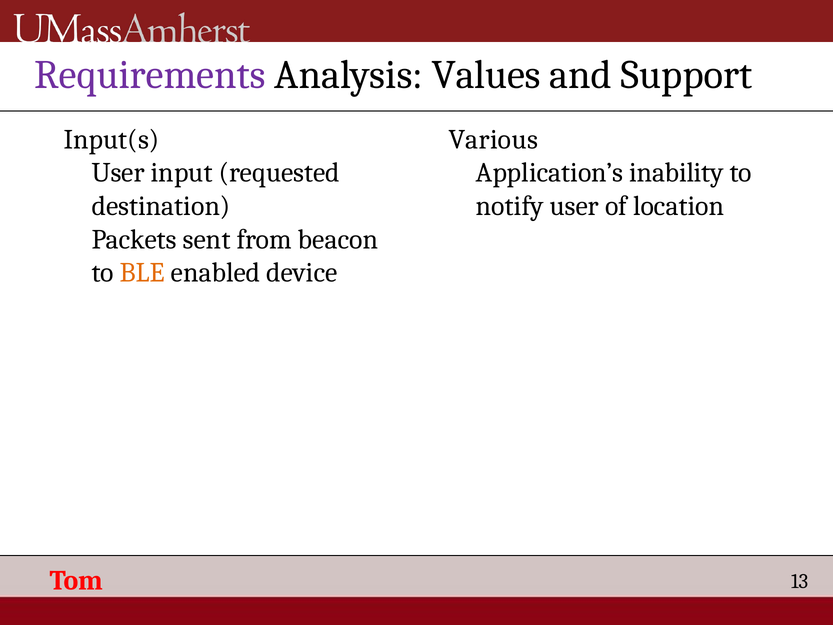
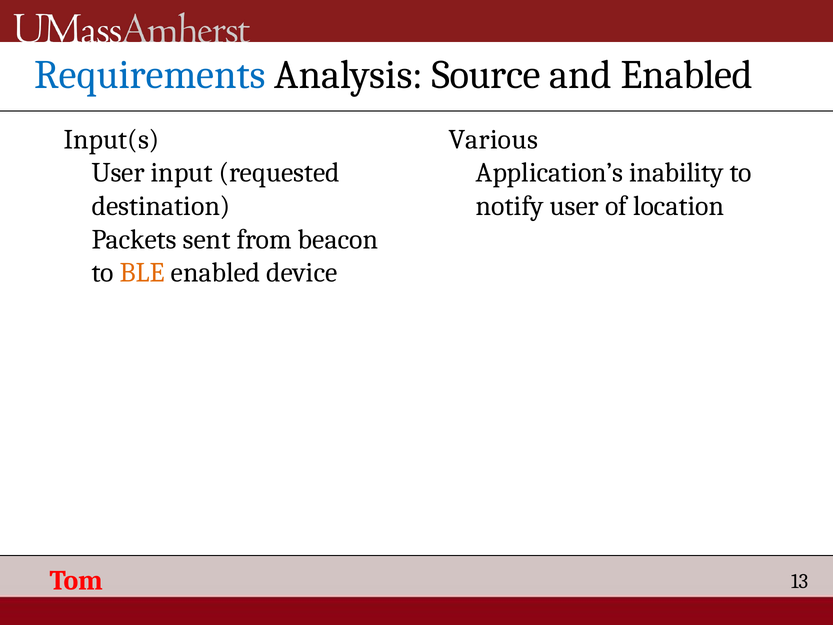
Requirements colour: purple -> blue
Values: Values -> Source
and Support: Support -> Enabled
